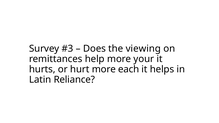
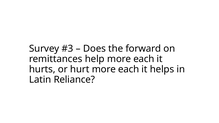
viewing: viewing -> forward
help more your: your -> each
